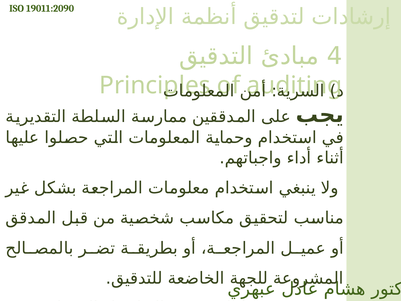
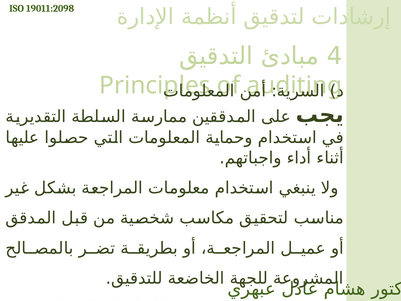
19011:2090: 19011:2090 -> 19011:2098
